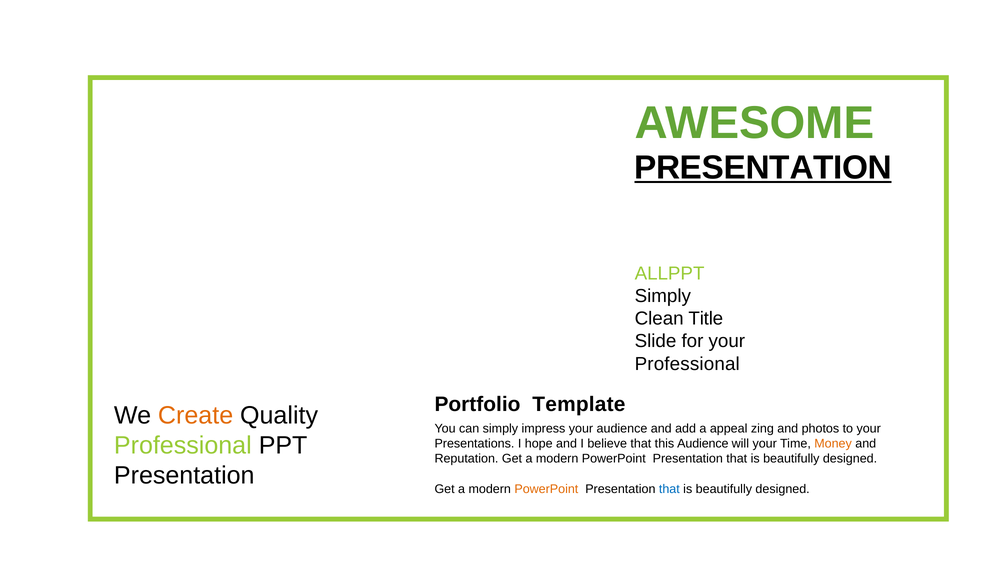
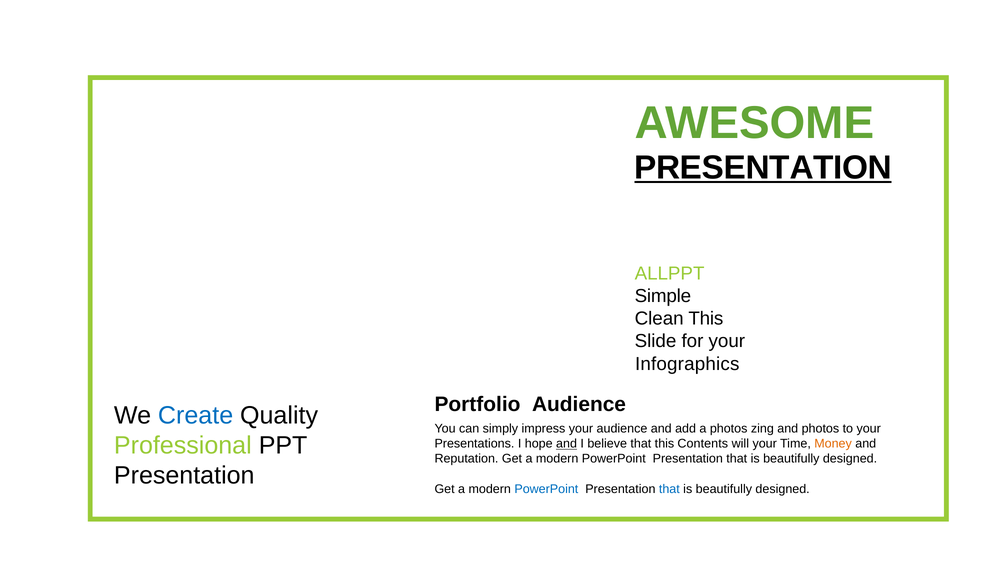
Simply at (663, 296): Simply -> Simple
Clean Title: Title -> This
Professional at (687, 364): Professional -> Infographics
Portfolio Template: Template -> Audience
Create colour: orange -> blue
a appeal: appeal -> photos
and at (567, 443) underline: none -> present
this Audience: Audience -> Contents
PowerPoint at (546, 489) colour: orange -> blue
